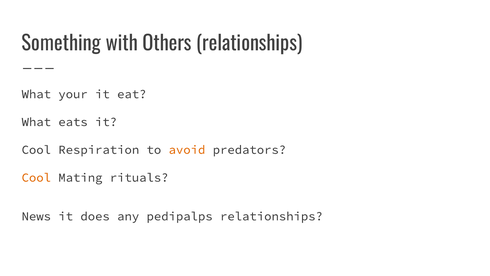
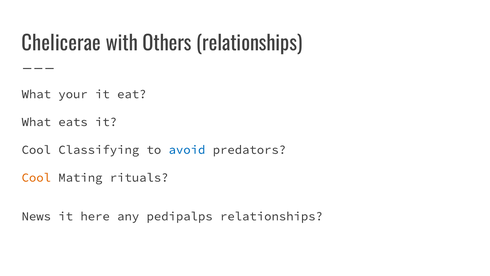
Something: Something -> Chelicerae
Respiration: Respiration -> Classifying
avoid colour: orange -> blue
does: does -> here
